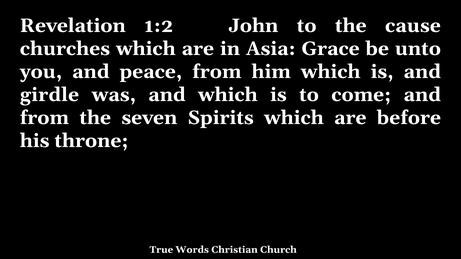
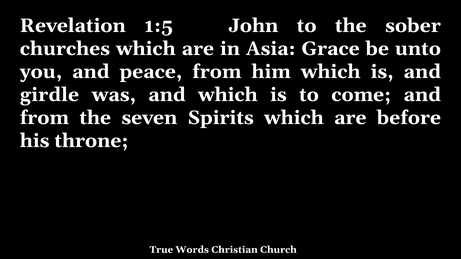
1:2: 1:2 -> 1:5
cause: cause -> sober
